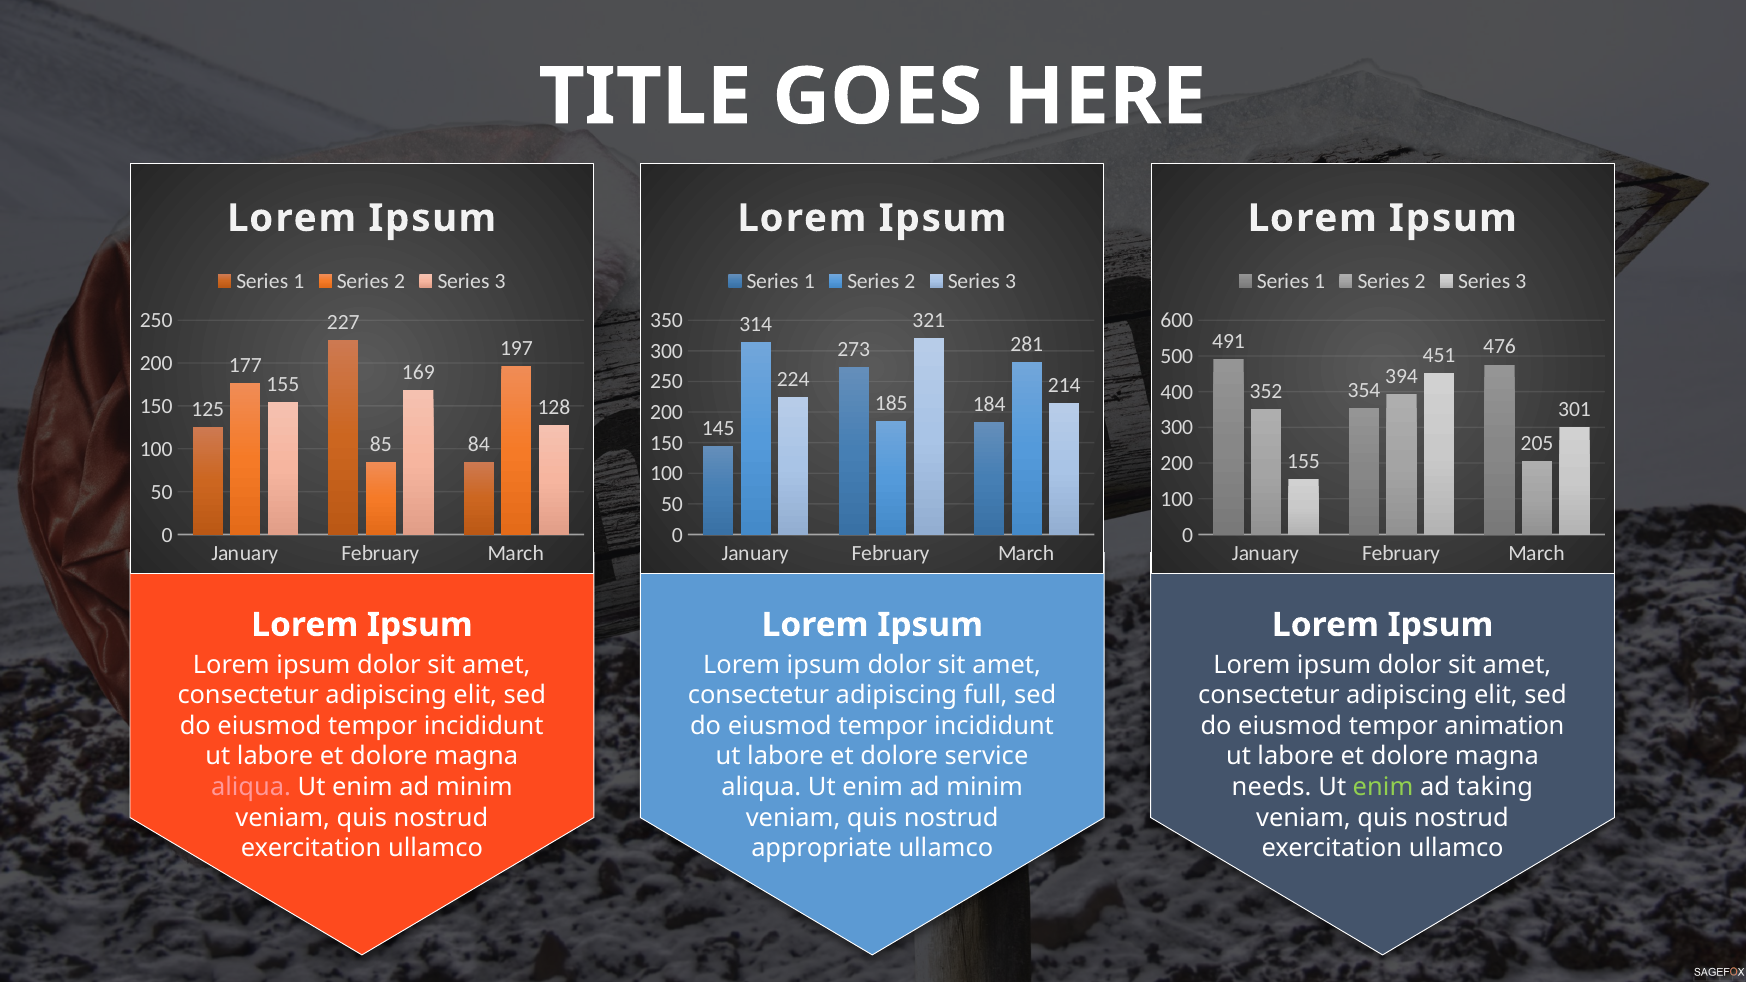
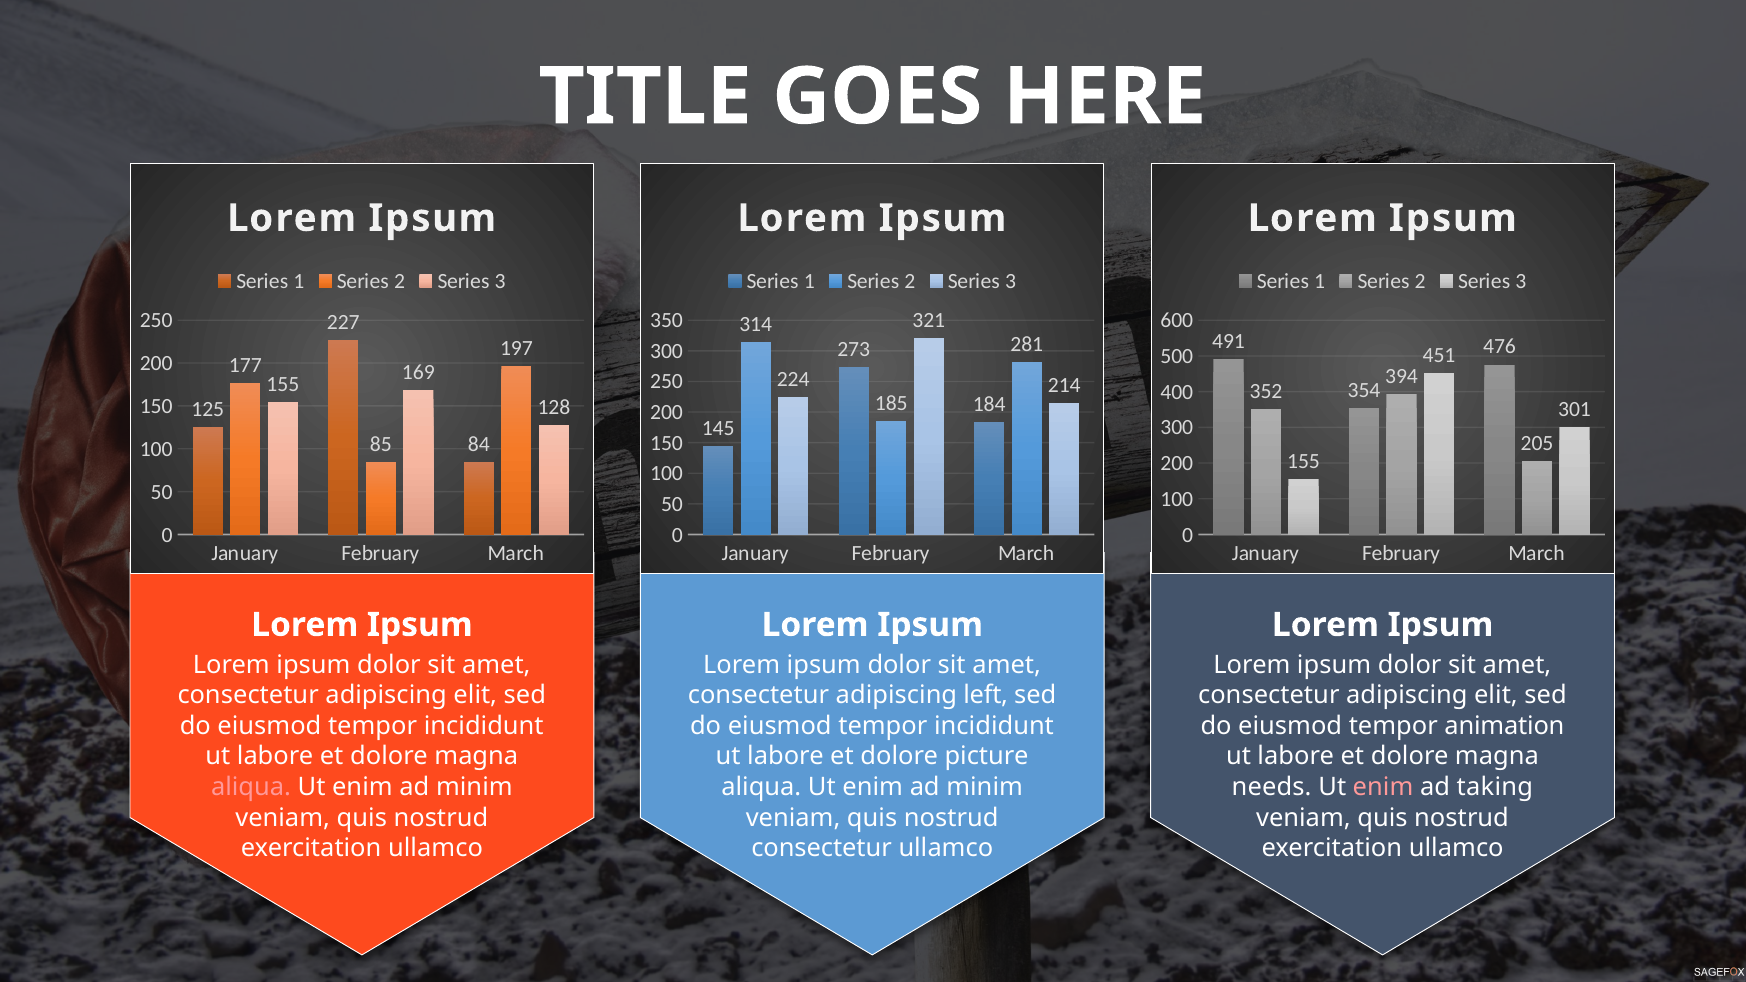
full: full -> left
service: service -> picture
enim at (1383, 787) colour: light green -> pink
appropriate at (822, 848): appropriate -> consectetur
